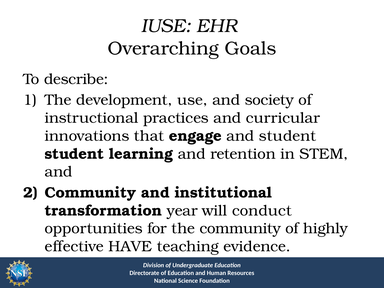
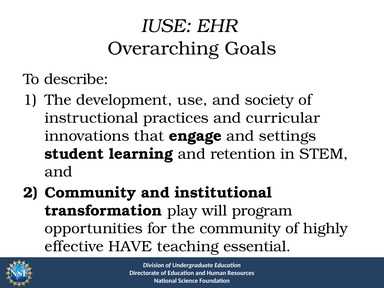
and student: student -> settings
year: year -> play
conduct: conduct -> program
evidence: evidence -> essential
